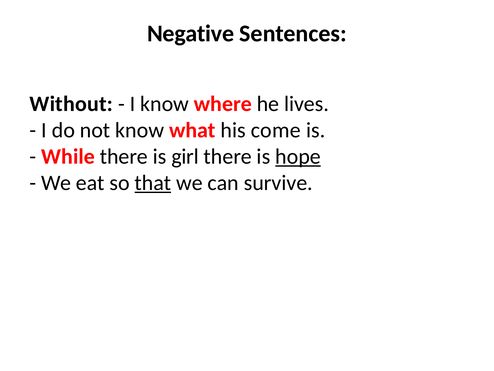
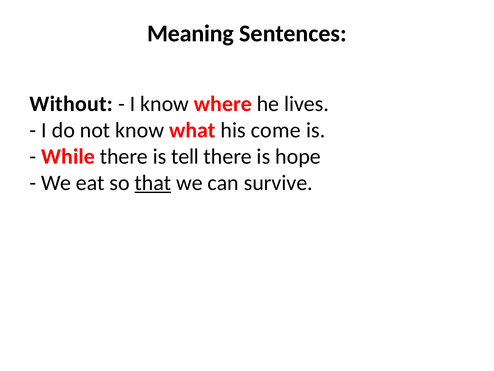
Negative: Negative -> Meaning
girl: girl -> tell
hope underline: present -> none
